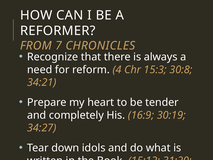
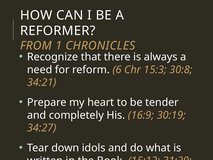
7: 7 -> 1
4: 4 -> 6
